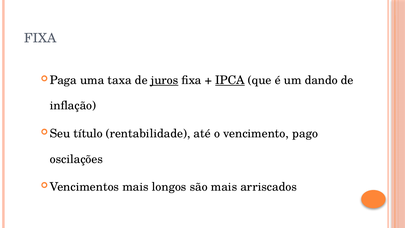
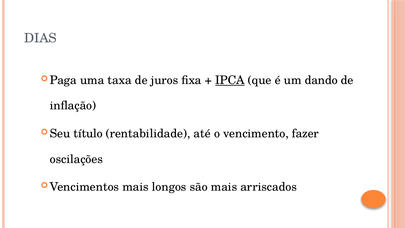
FIXA at (40, 38): FIXA -> DIAS
juros underline: present -> none
pago: pago -> fazer
